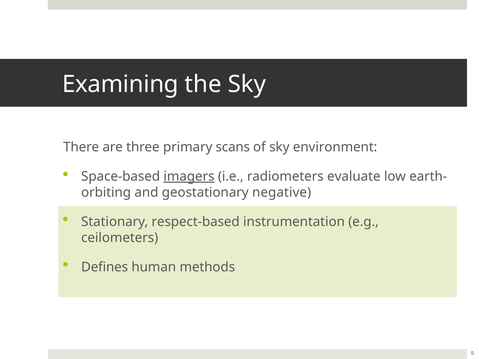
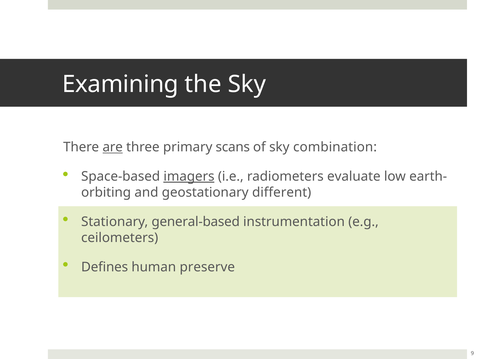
are underline: none -> present
environment: environment -> combination
negative: negative -> different
respect-based: respect-based -> general-based
methods: methods -> preserve
